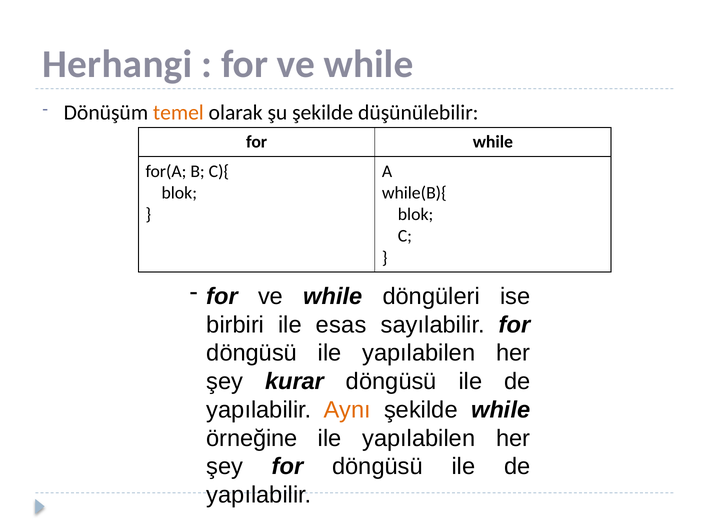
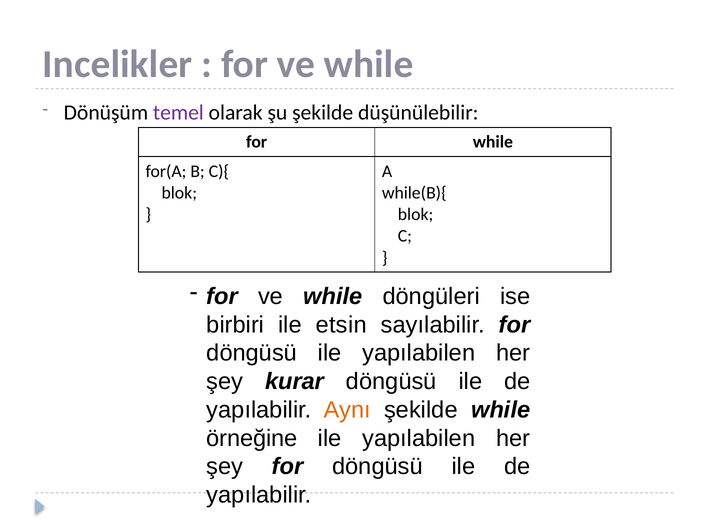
Herhangi: Herhangi -> Incelikler
temel colour: orange -> purple
esas: esas -> etsin
